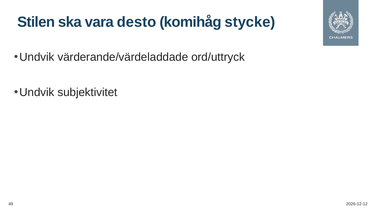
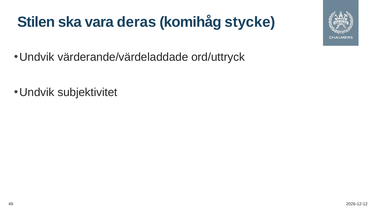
desto: desto -> deras
